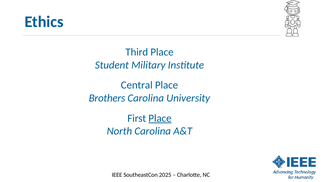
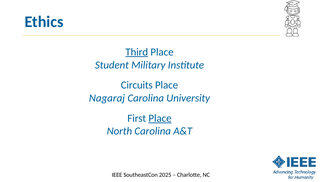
Third underline: none -> present
Central: Central -> Circuits
Brothers: Brothers -> Nagaraj
